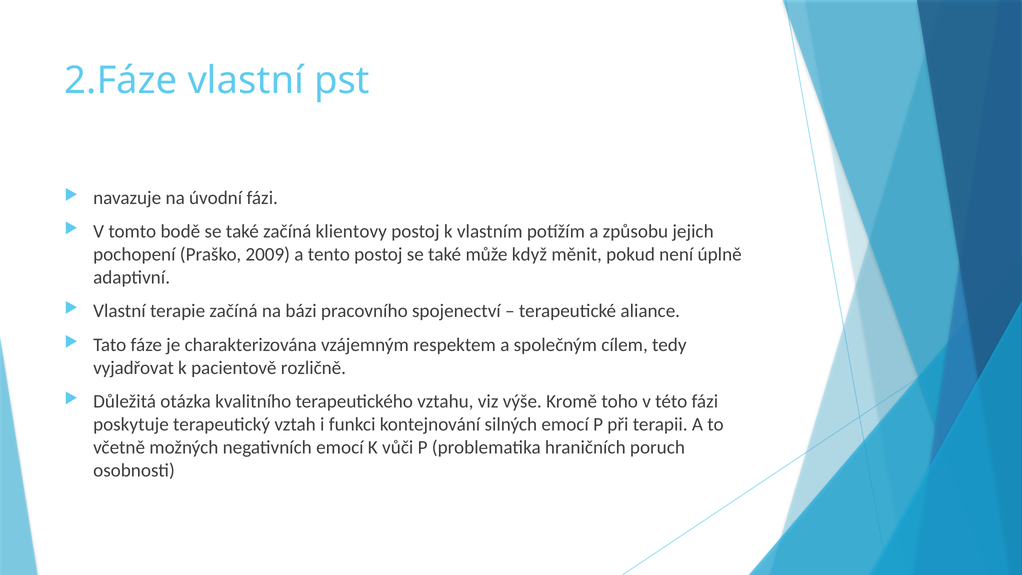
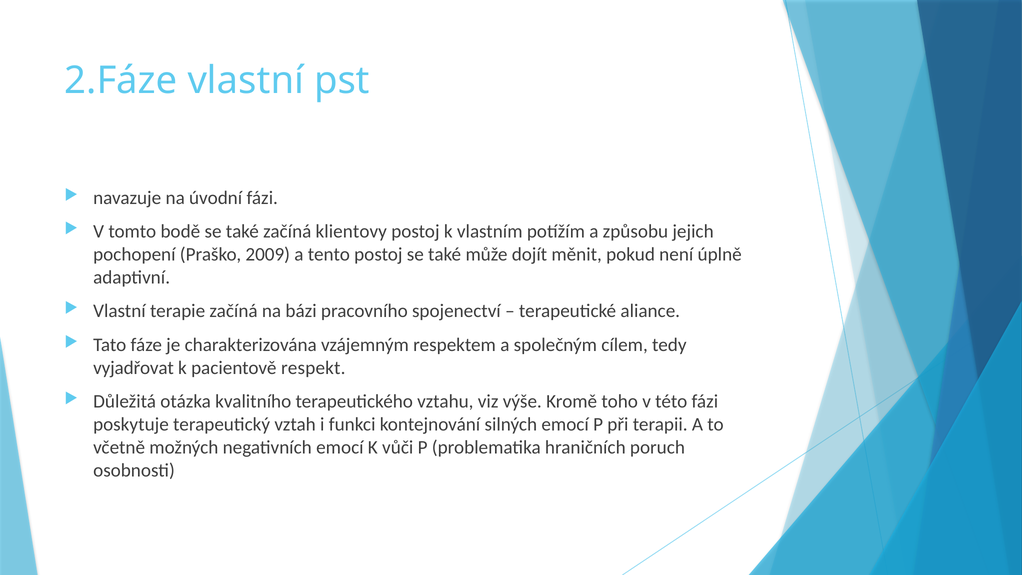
když: když -> dojít
rozličně: rozličně -> respekt
